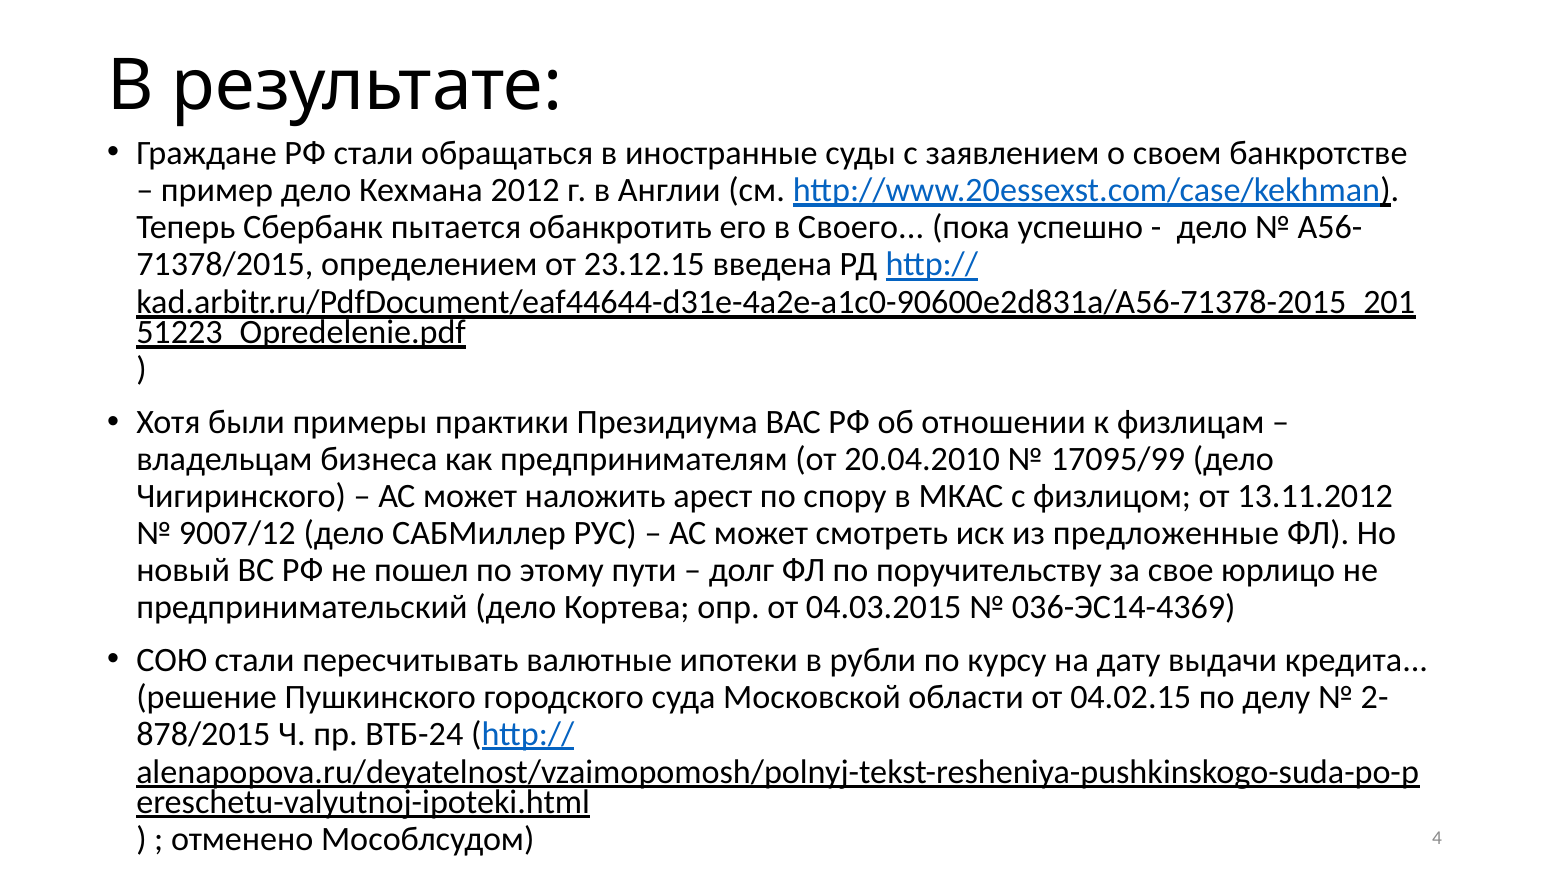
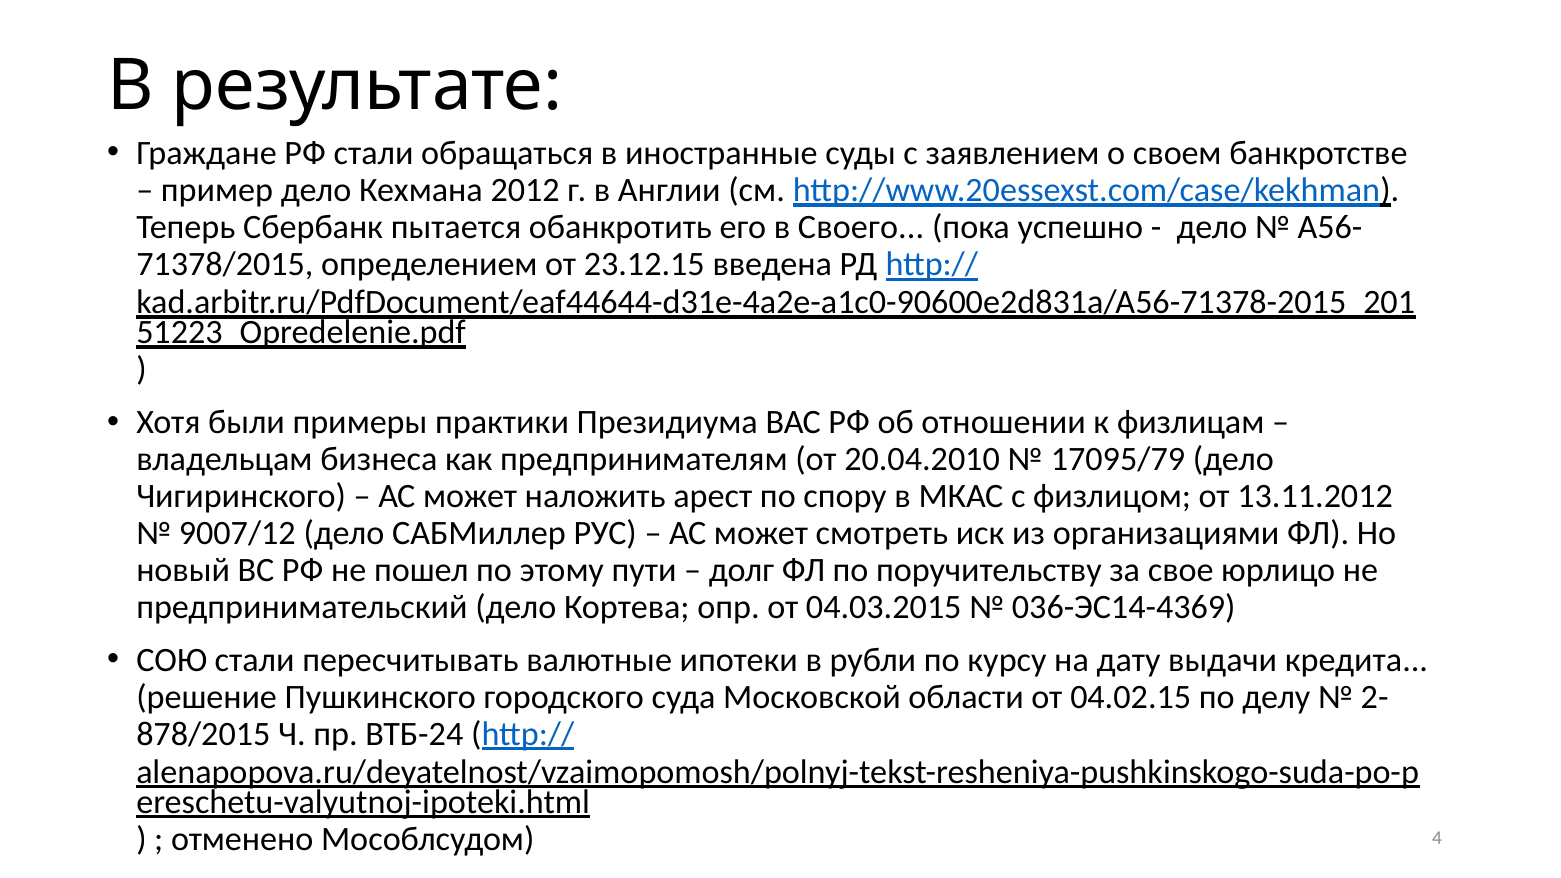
17095/99: 17095/99 -> 17095/79
предложенные: предложенные -> организациями
